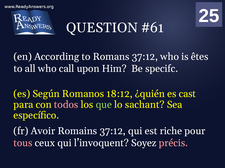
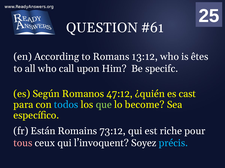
Romans 37:12: 37:12 -> 13:12
18:12: 18:12 -> 47:12
todos colour: pink -> light blue
sachant: sachant -> become
Avoir: Avoir -> Están
Romains 37:12: 37:12 -> 73:12
précis colour: pink -> light blue
